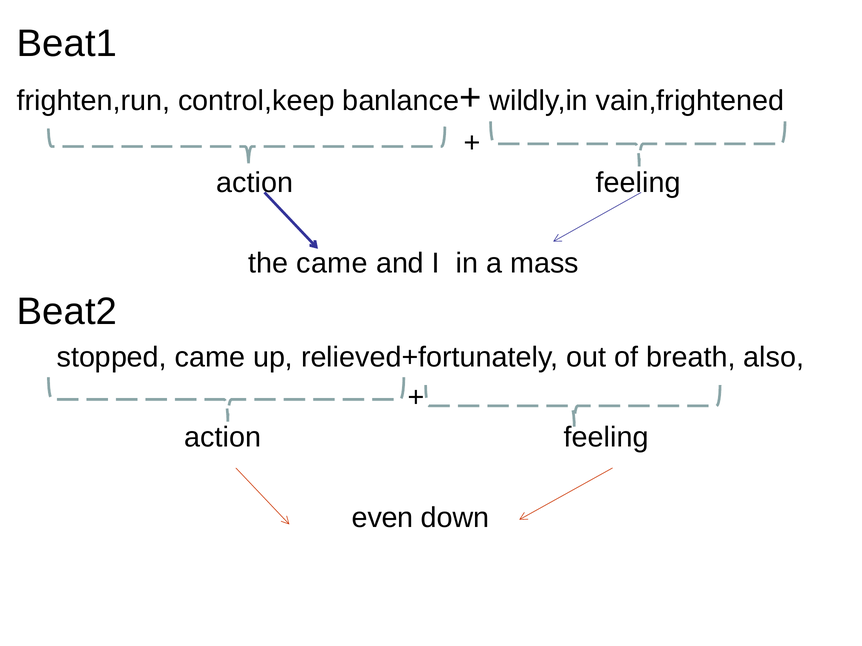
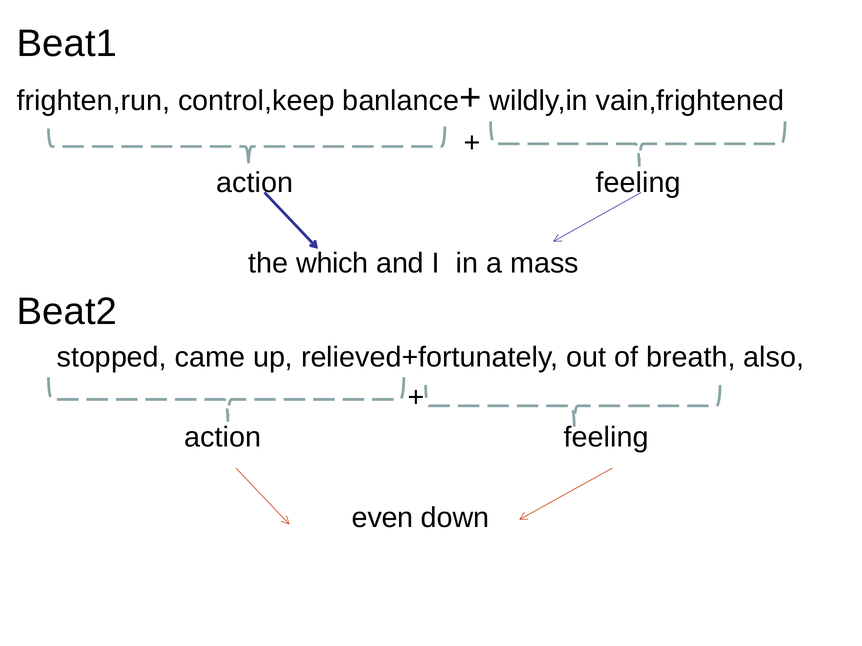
the came: came -> which
